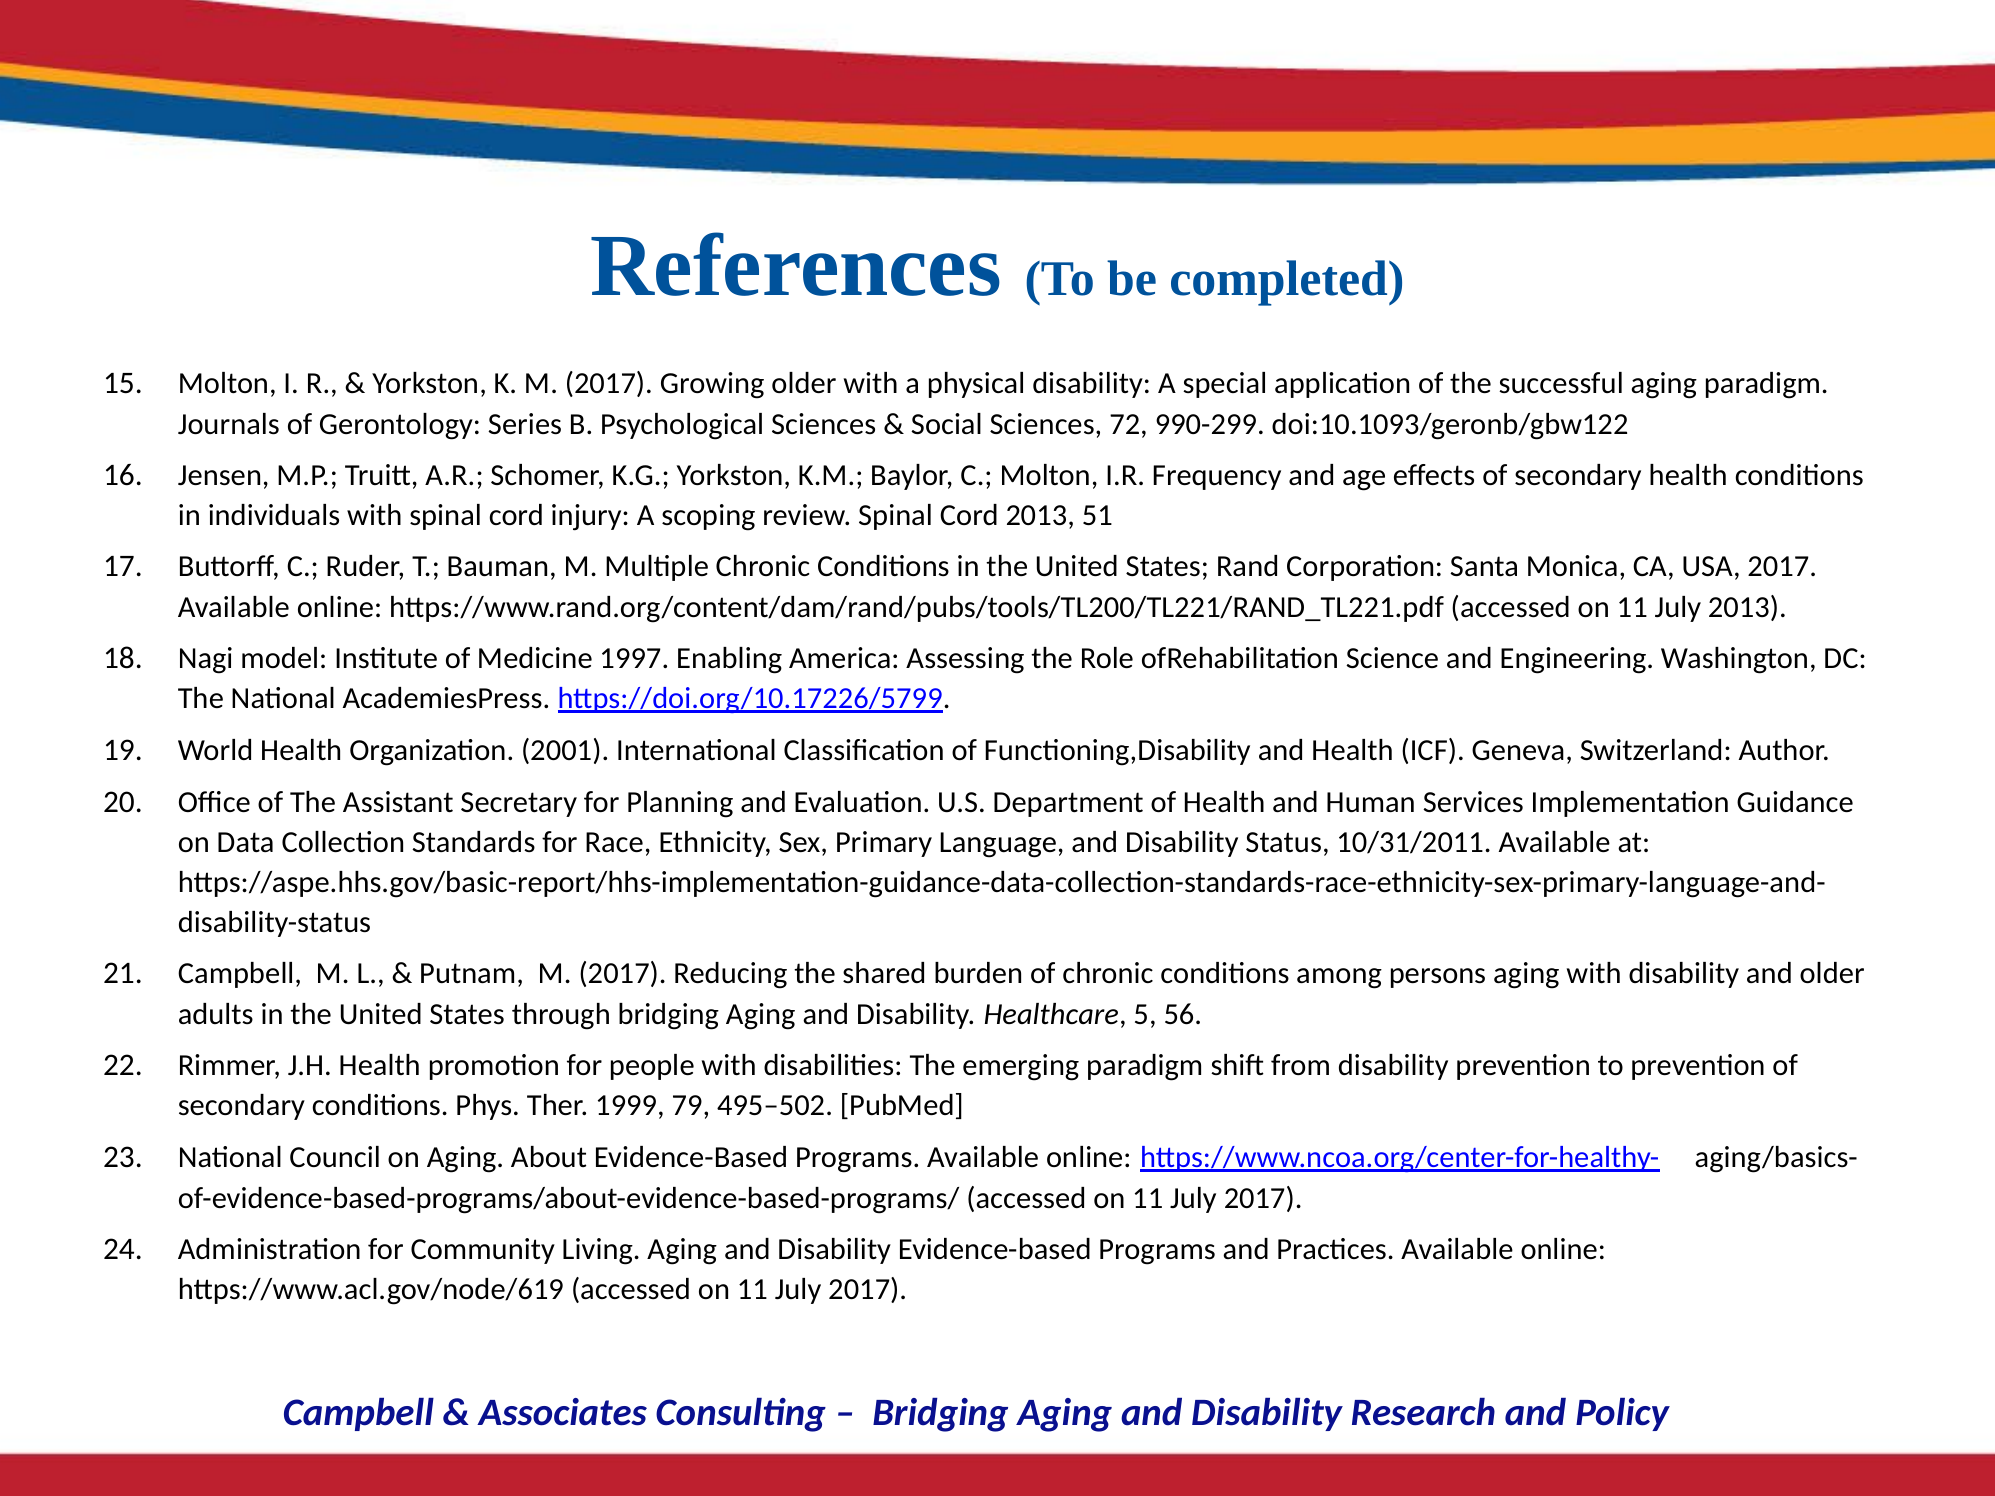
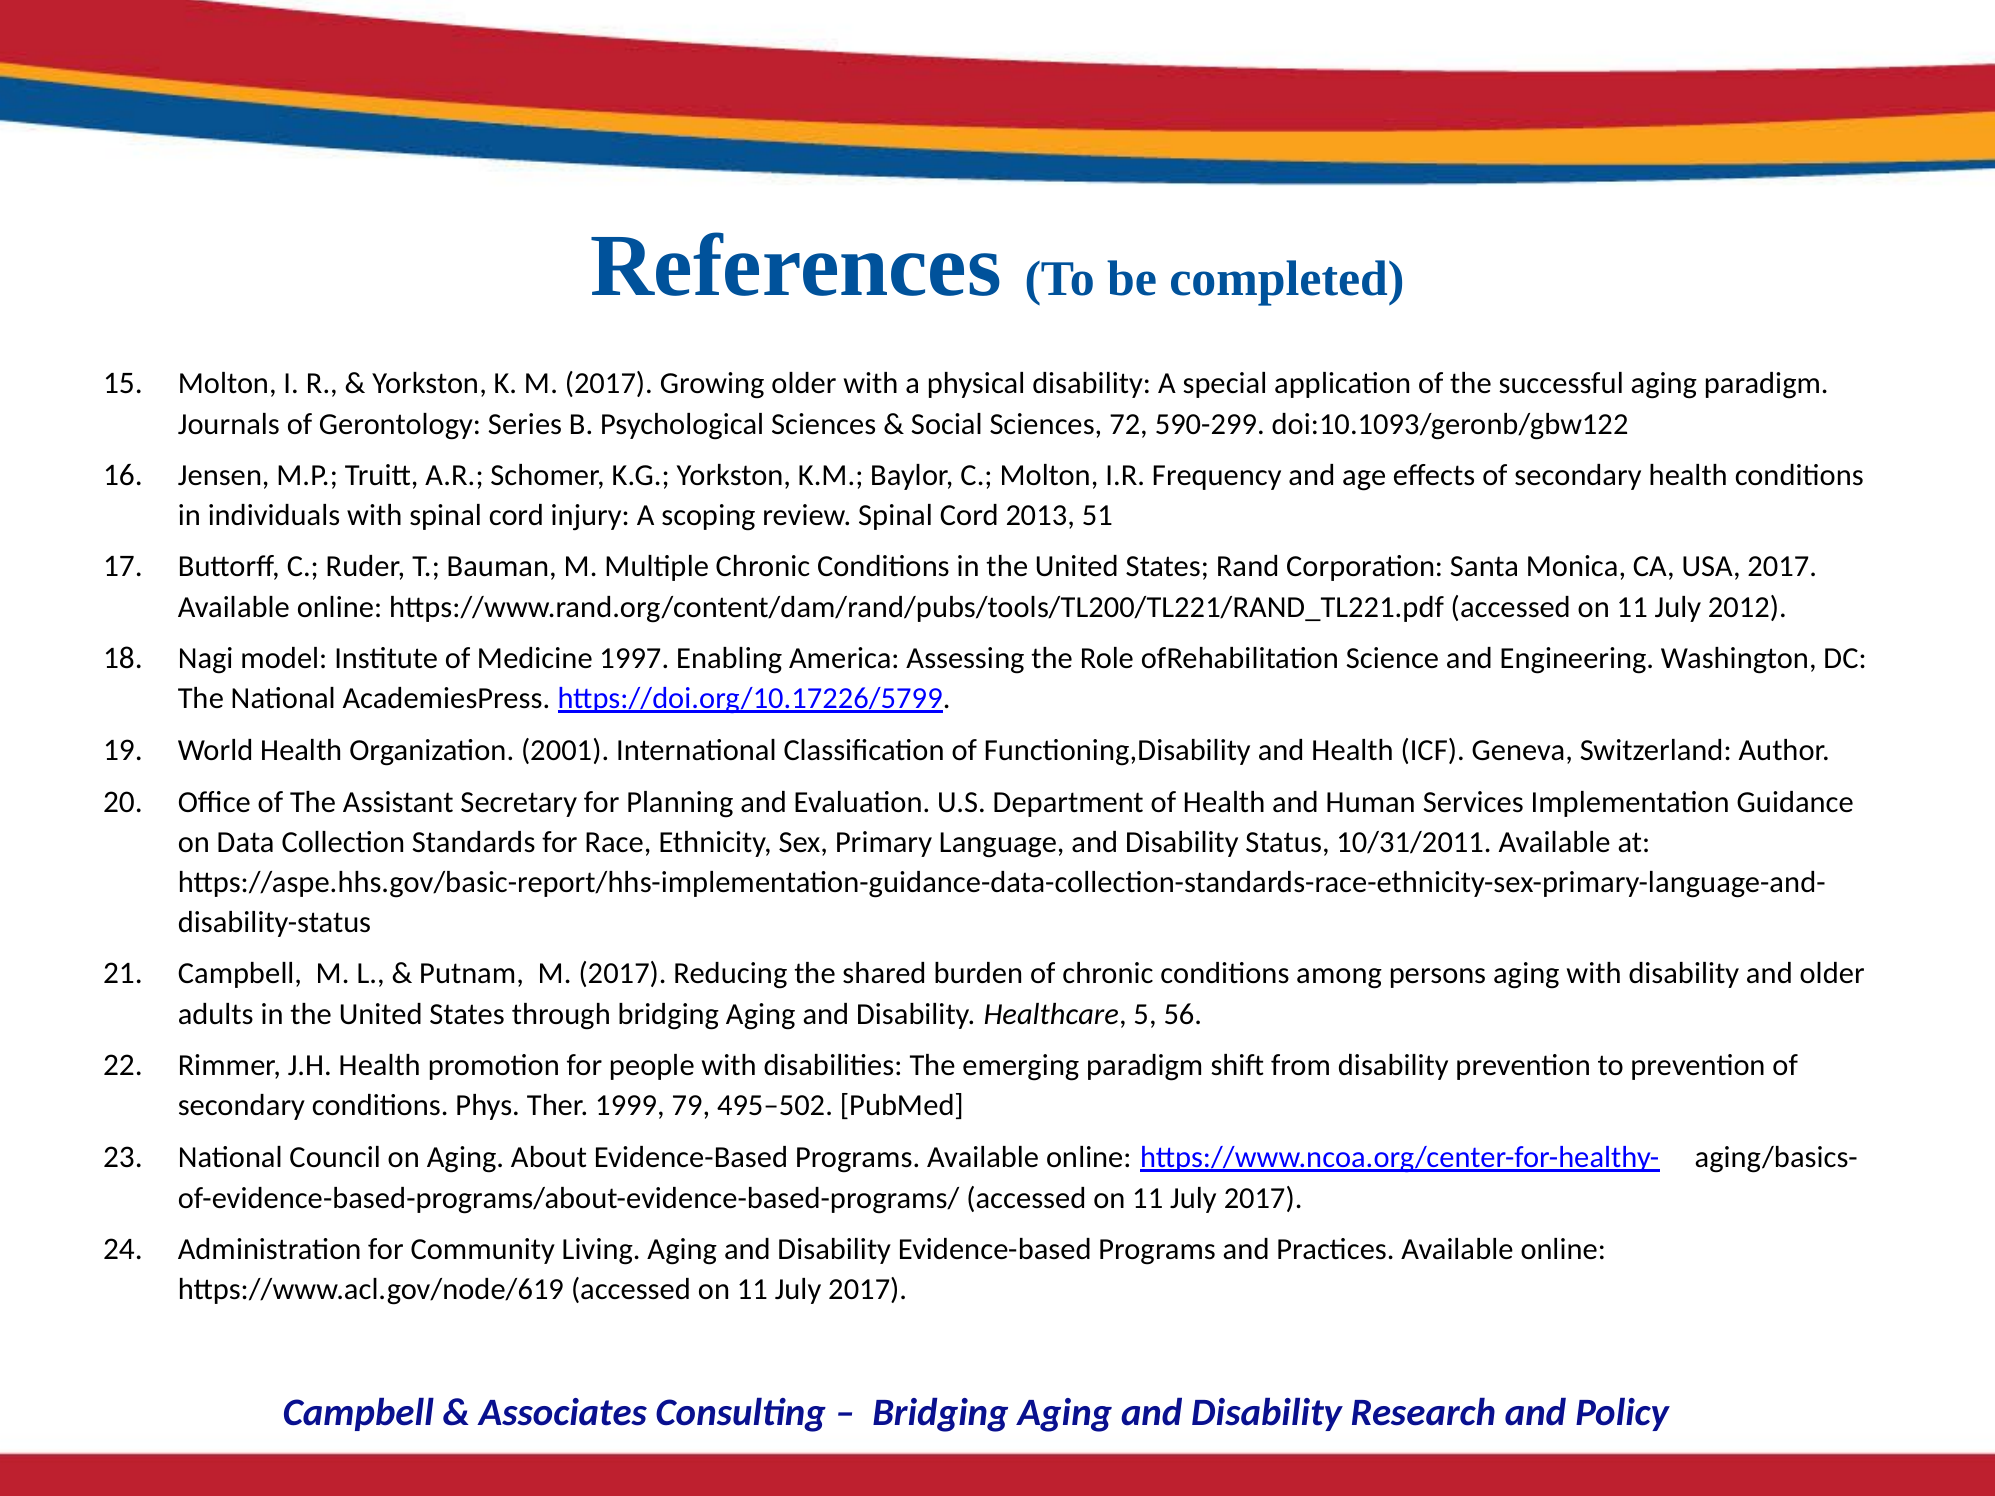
990-299: 990-299 -> 590-299
July 2013: 2013 -> 2012
